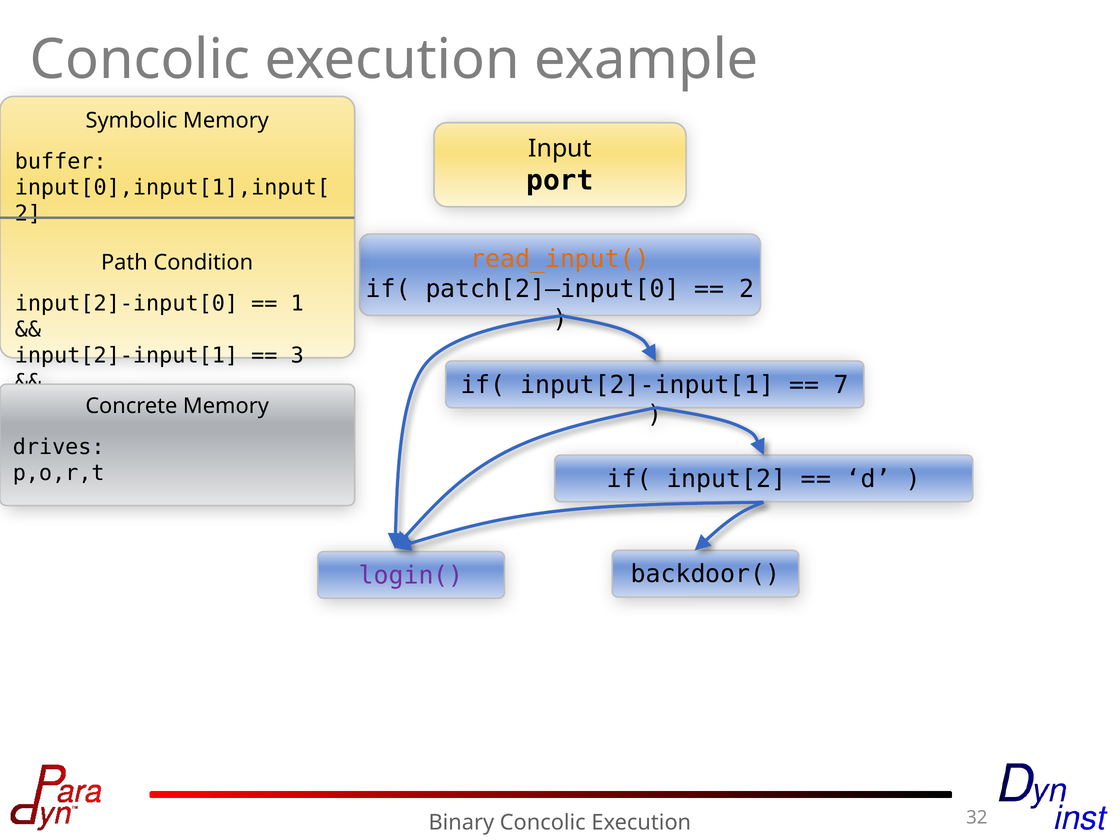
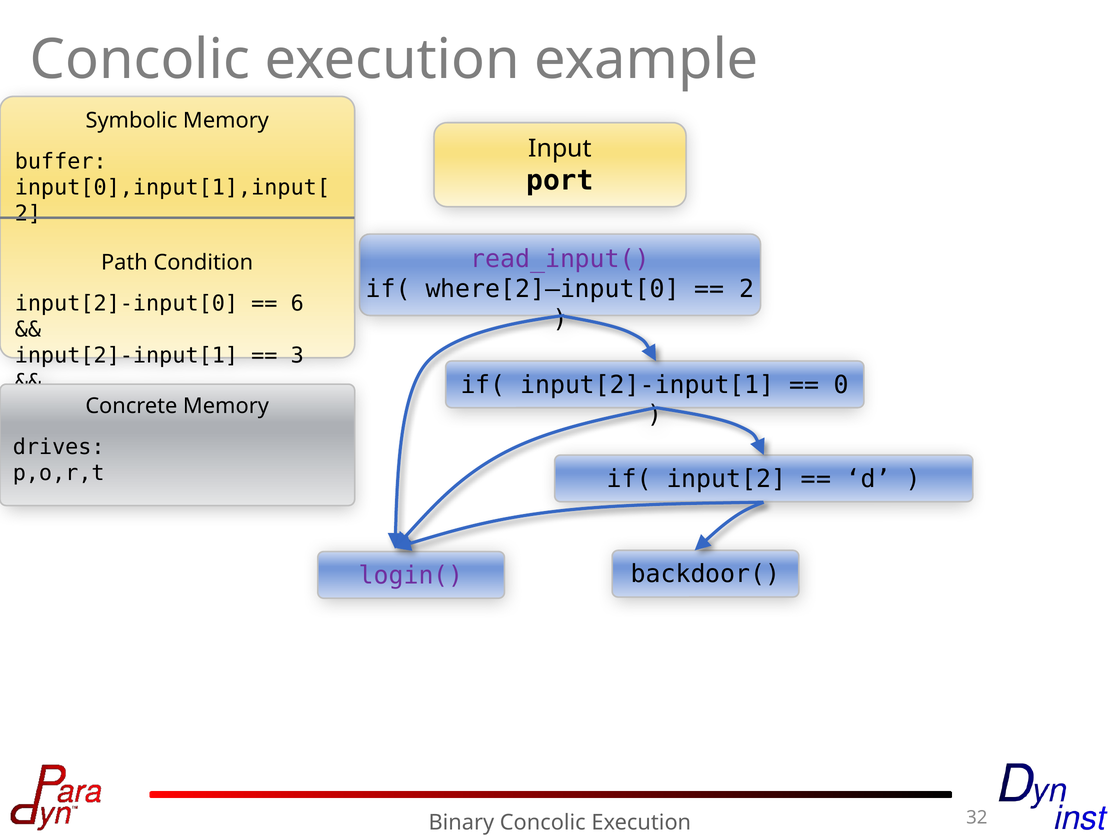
read_input( colour: orange -> purple
patch[2]–input[0: patch[2]–input[0 -> where[2]–input[0
1: 1 -> 6
7: 7 -> 0
